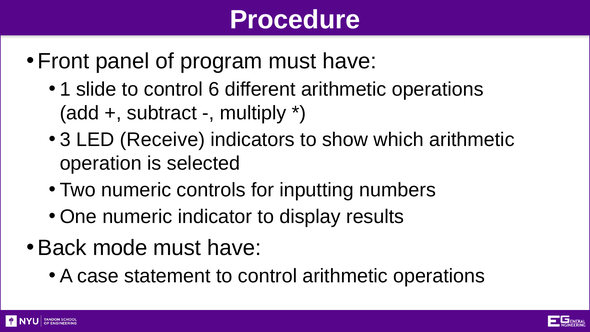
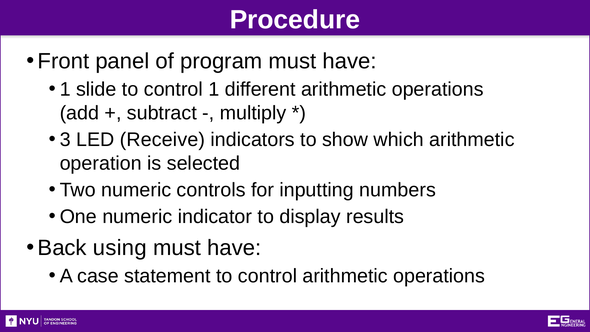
6: 6 -> 1
mode: mode -> using
